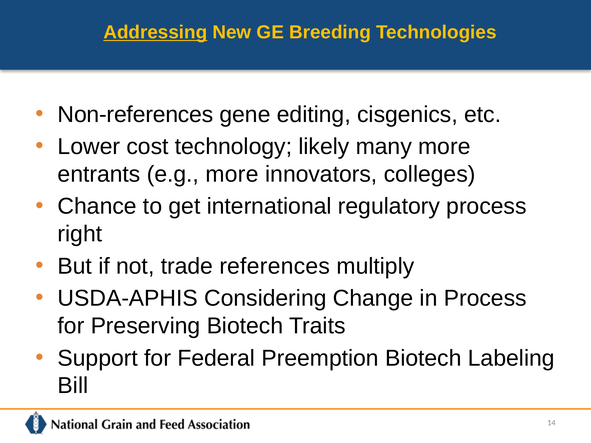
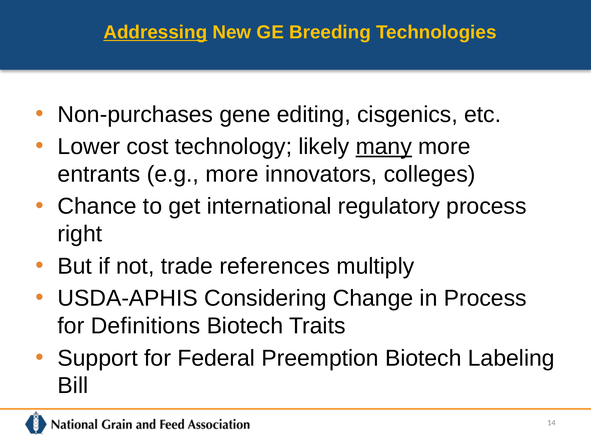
Non-references: Non-references -> Non-purchases
many underline: none -> present
Preserving: Preserving -> Definitions
